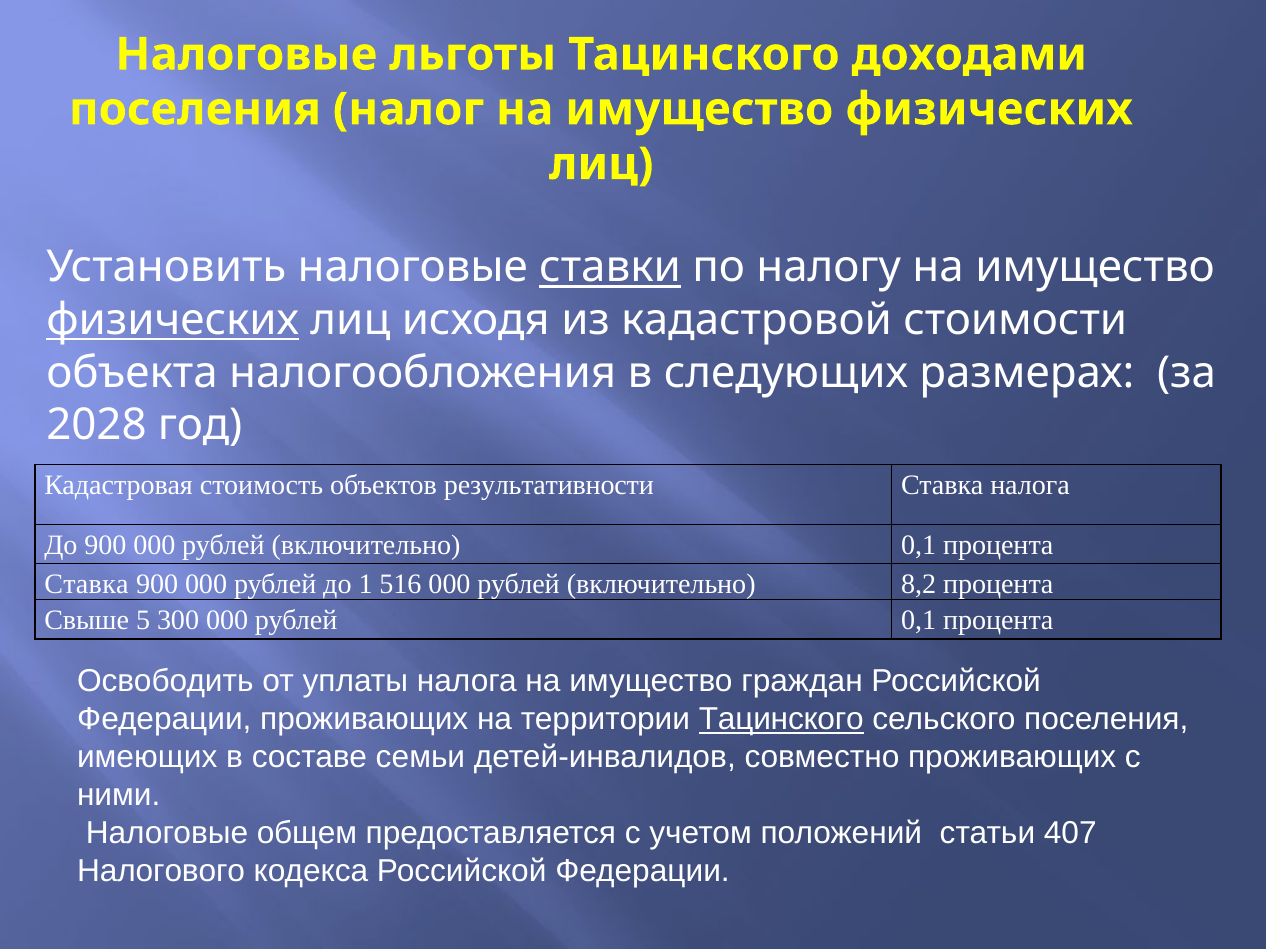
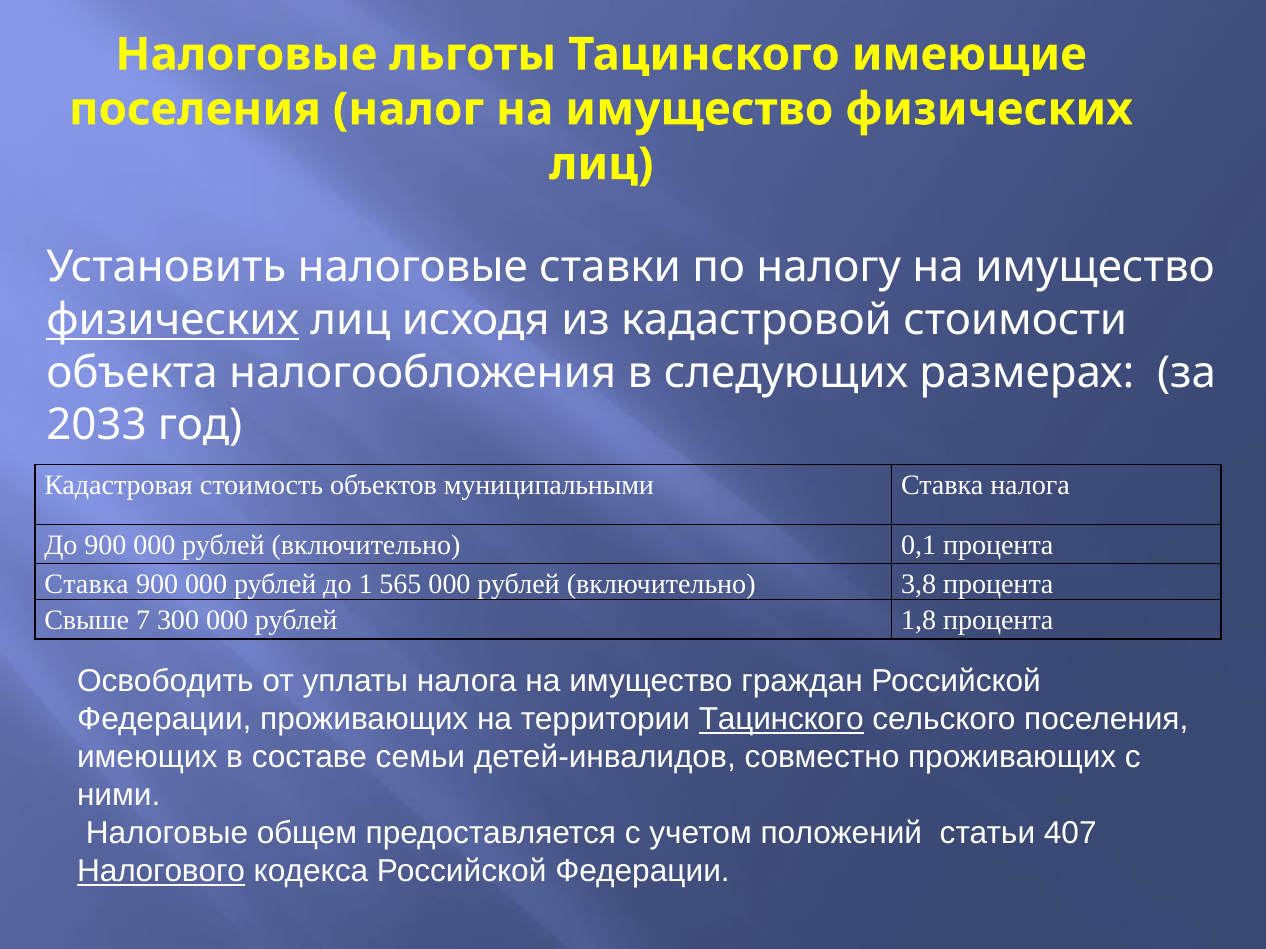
доходами: доходами -> имеющие
ставки underline: present -> none
2028: 2028 -> 2033
результативности: результативности -> муниципальными
516: 516 -> 565
8,2: 8,2 -> 3,8
5: 5 -> 7
рублей 0,1: 0,1 -> 1,8
Налогового underline: none -> present
